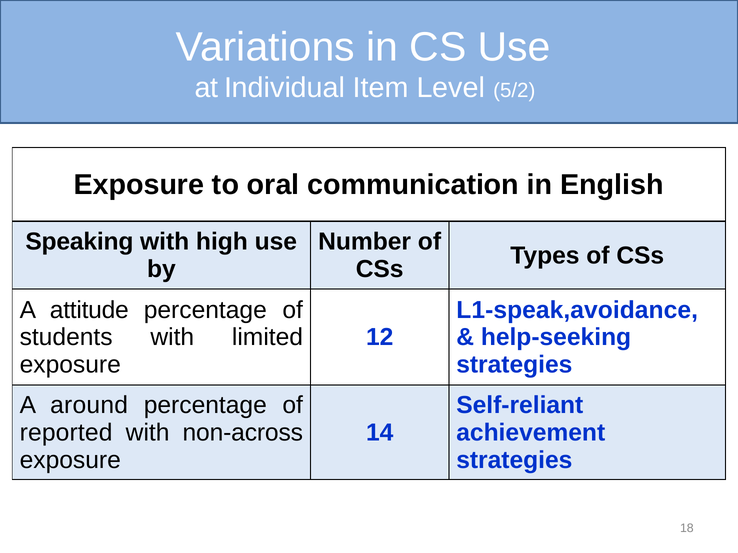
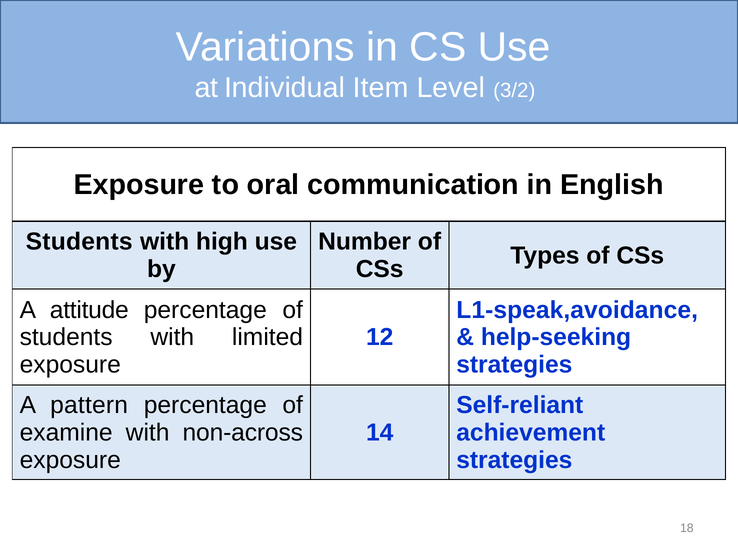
5/2: 5/2 -> 3/2
Speaking at (79, 242): Speaking -> Students
around: around -> pattern
reported: reported -> examine
